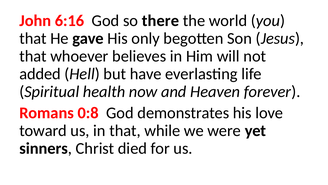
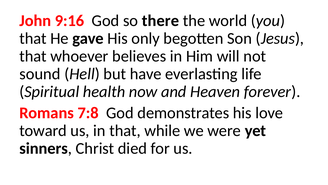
6:16: 6:16 -> 9:16
added: added -> sound
0:8: 0:8 -> 7:8
